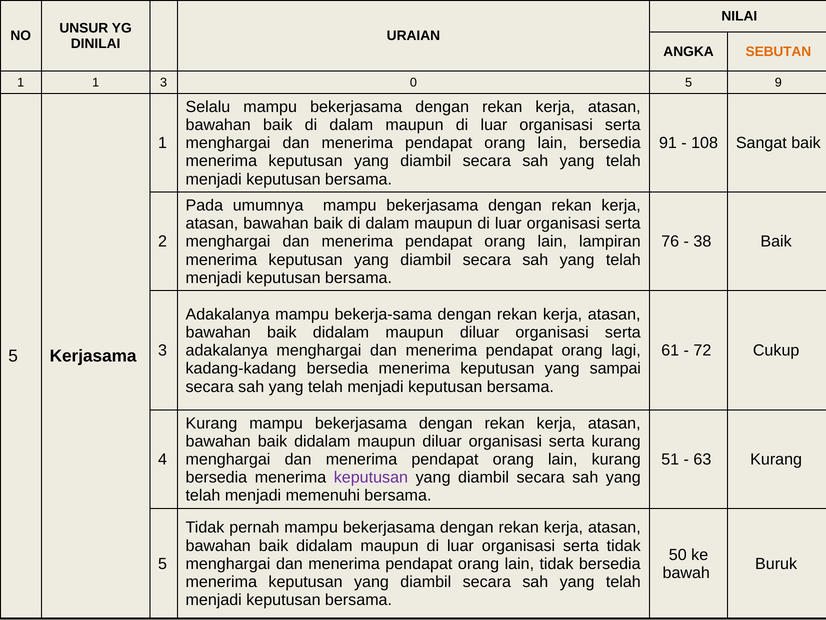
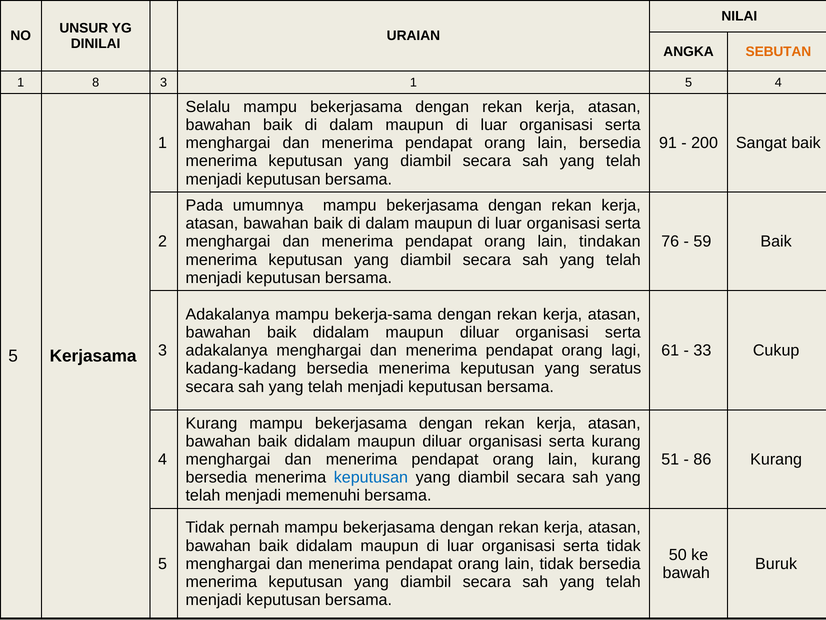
1 1: 1 -> 8
3 0: 0 -> 1
5 9: 9 -> 4
108: 108 -> 200
lampiran: lampiran -> tindakan
38: 38 -> 59
72: 72 -> 33
sampai: sampai -> seratus
63: 63 -> 86
keputusan at (371, 477) colour: purple -> blue
